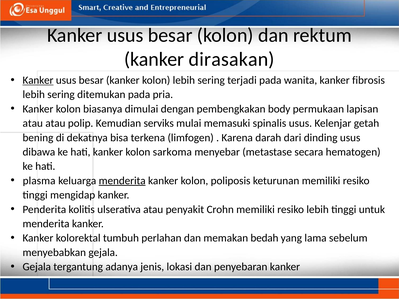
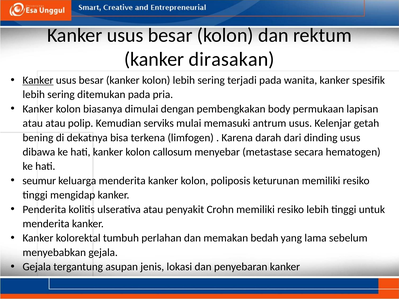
fibrosis: fibrosis -> spesifik
spinalis: spinalis -> antrum
sarkoma: sarkoma -> callosum
plasma: plasma -> seumur
menderita at (122, 181) underline: present -> none
adanya: adanya -> asupan
